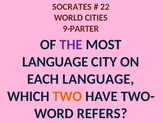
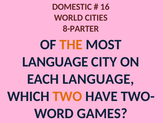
SOCRATES: SOCRATES -> DOMESTIC
22: 22 -> 16
9-PARTER: 9-PARTER -> 8-PARTER
THE colour: purple -> orange
REFERS: REFERS -> GAMES
